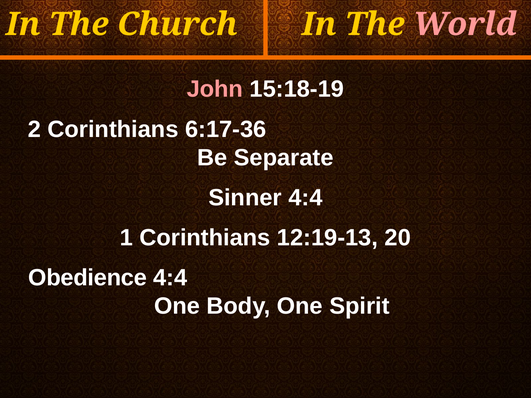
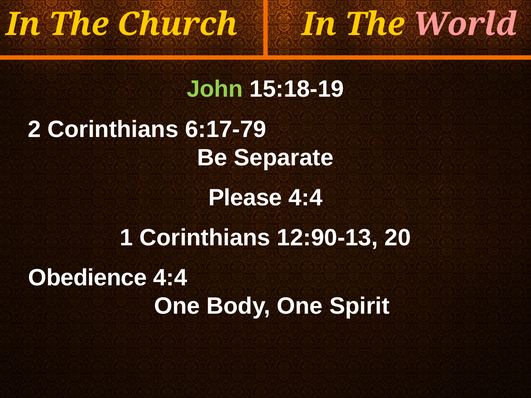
John colour: pink -> light green
6:17-36: 6:17-36 -> 6:17-79
Sinner: Sinner -> Please
12:19-13: 12:19-13 -> 12:90-13
